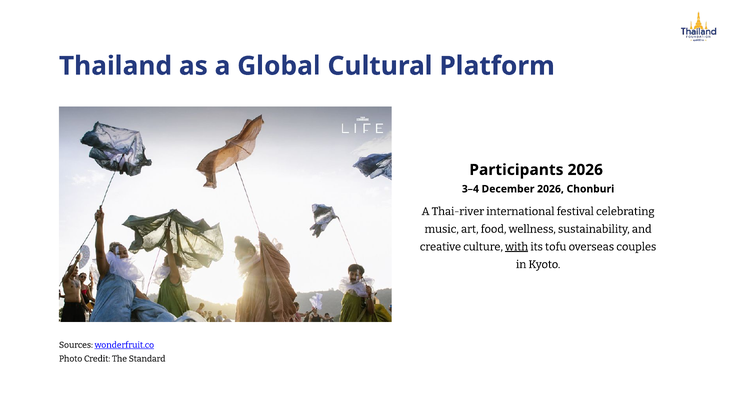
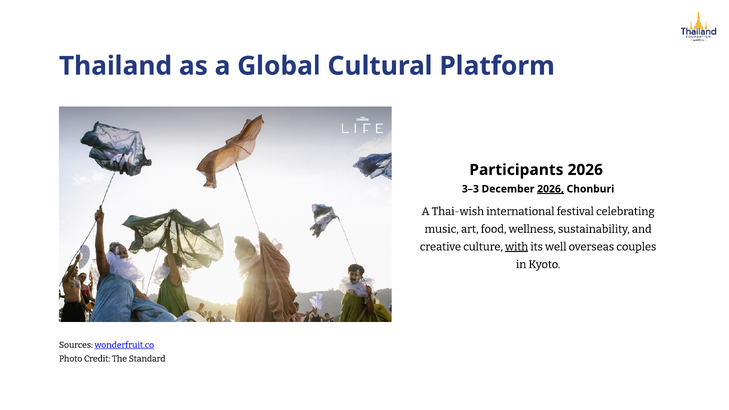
3–4: 3–4 -> 3–3
2026 at (551, 189) underline: none -> present
Thai-river: Thai-river -> Thai-wish
tofu: tofu -> well
